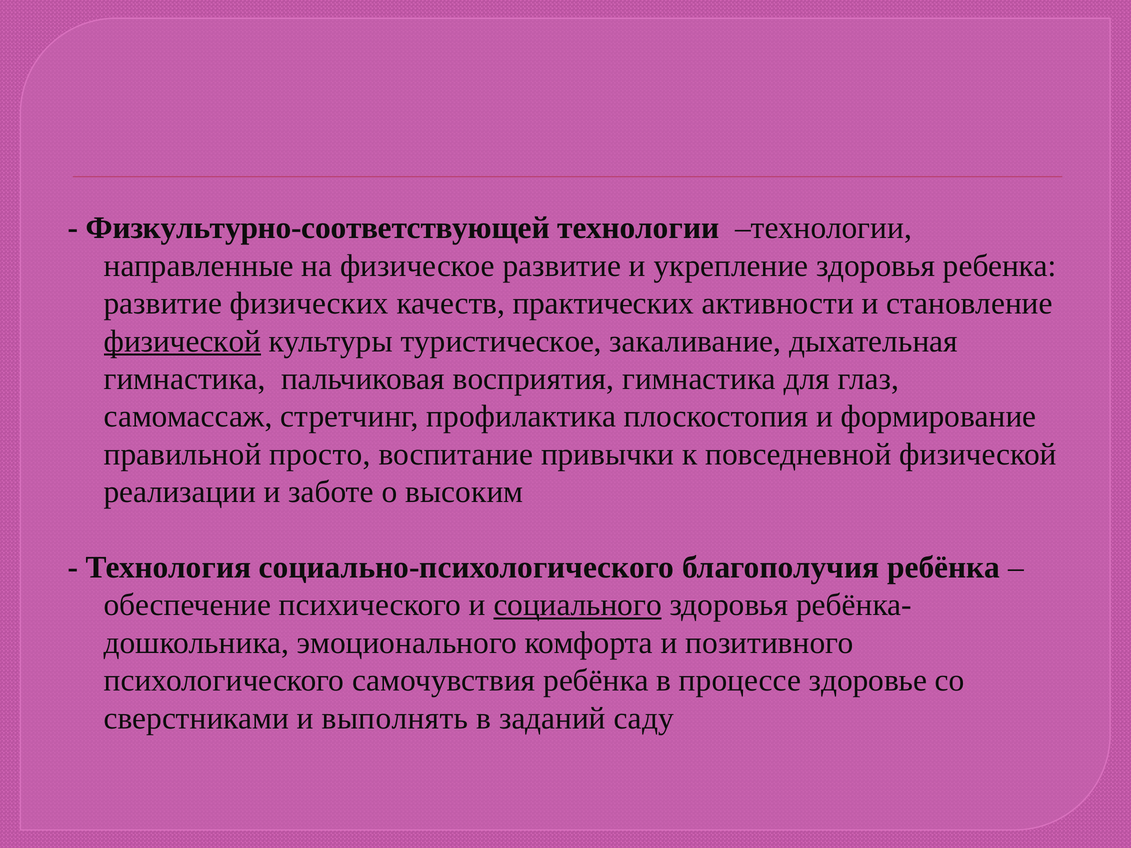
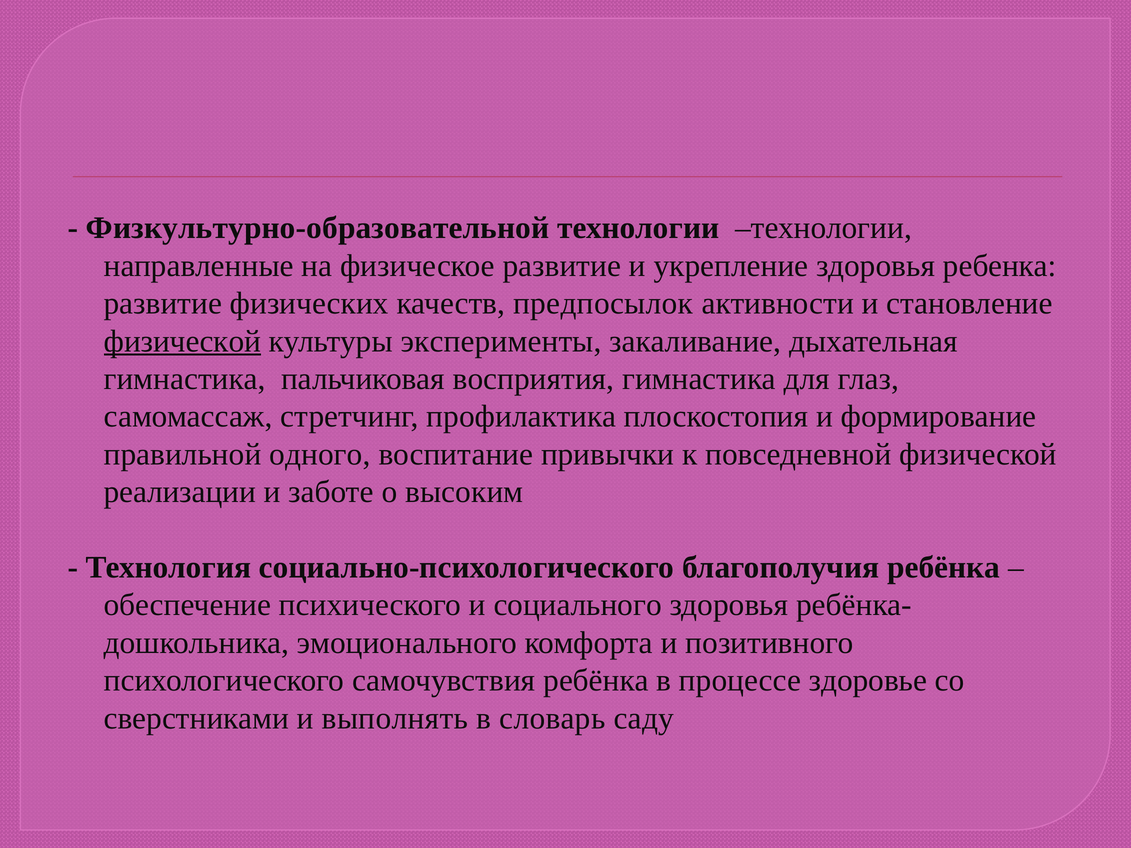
Физкультурно-соответствующей: Физкультурно-соответствующей -> Физкультурно-образовательной
практических: практических -> предпосылок
туристическое: туристическое -> эксперименты
просто: просто -> одного
социального underline: present -> none
заданий: заданий -> словарь
